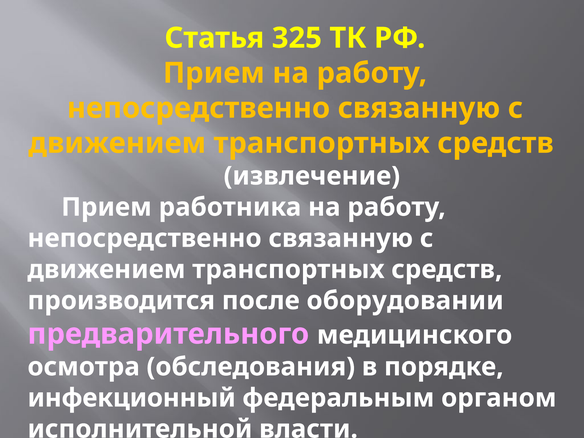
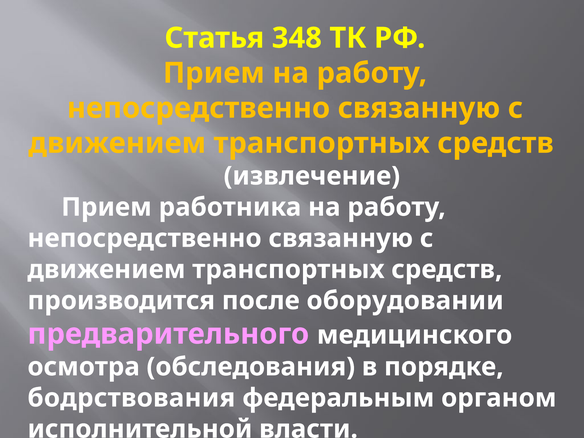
325: 325 -> 348
инфекционный: инфекционный -> бодрствования
